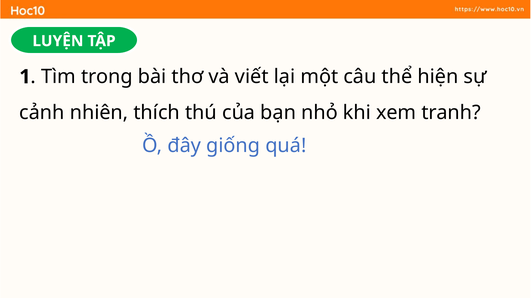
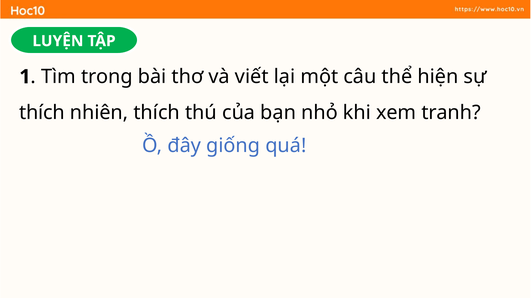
cảnh at (42, 113): cảnh -> thích
